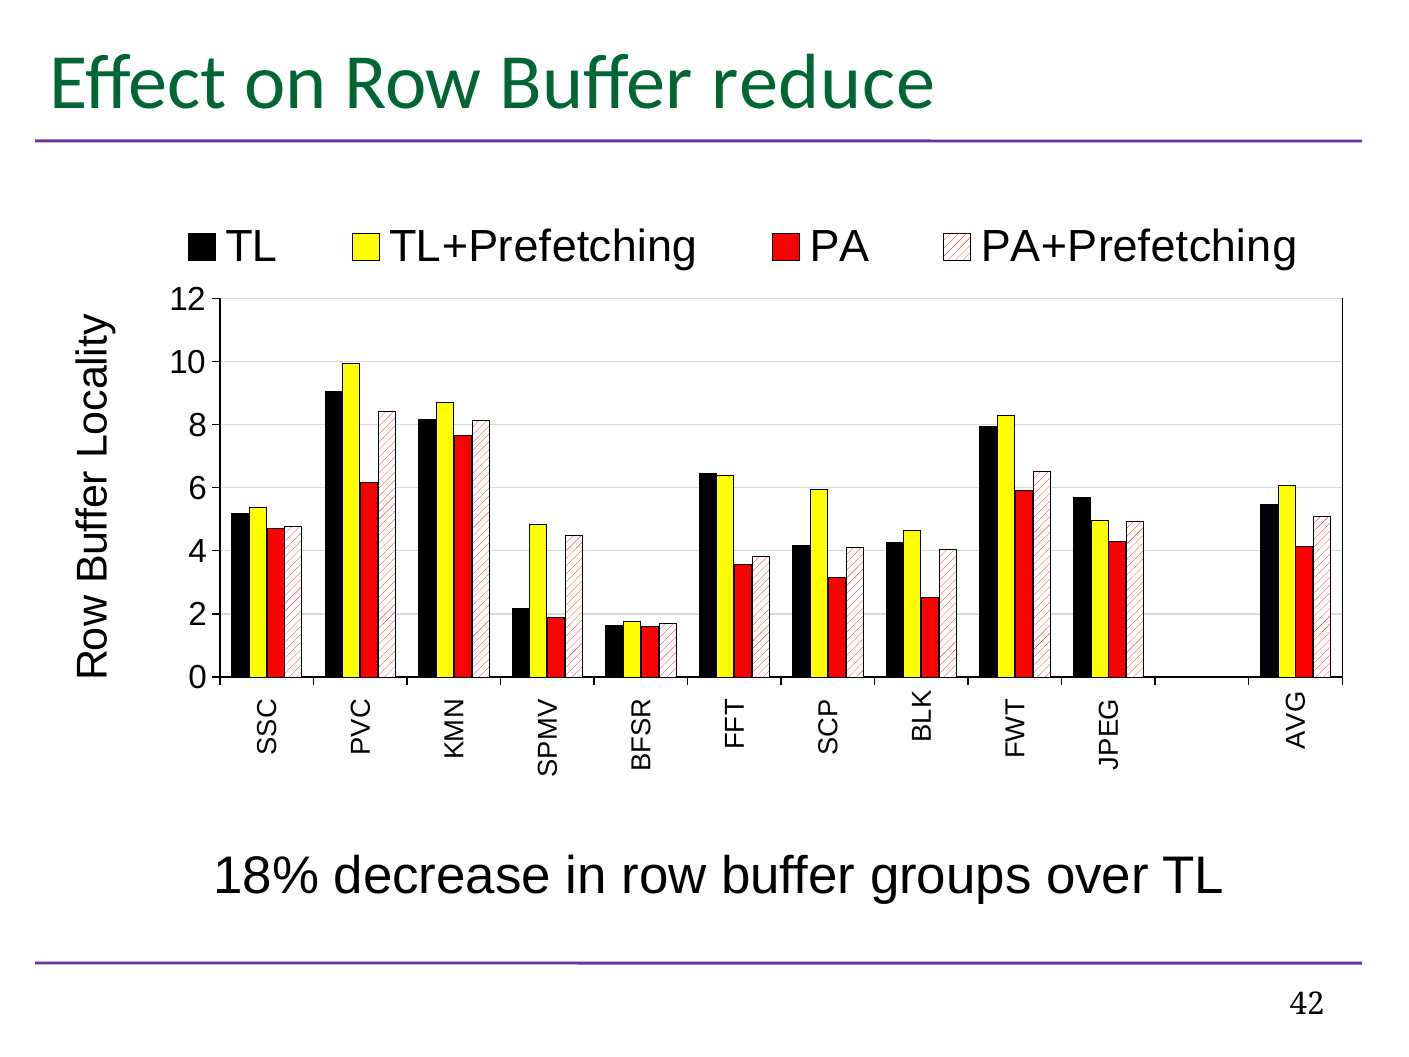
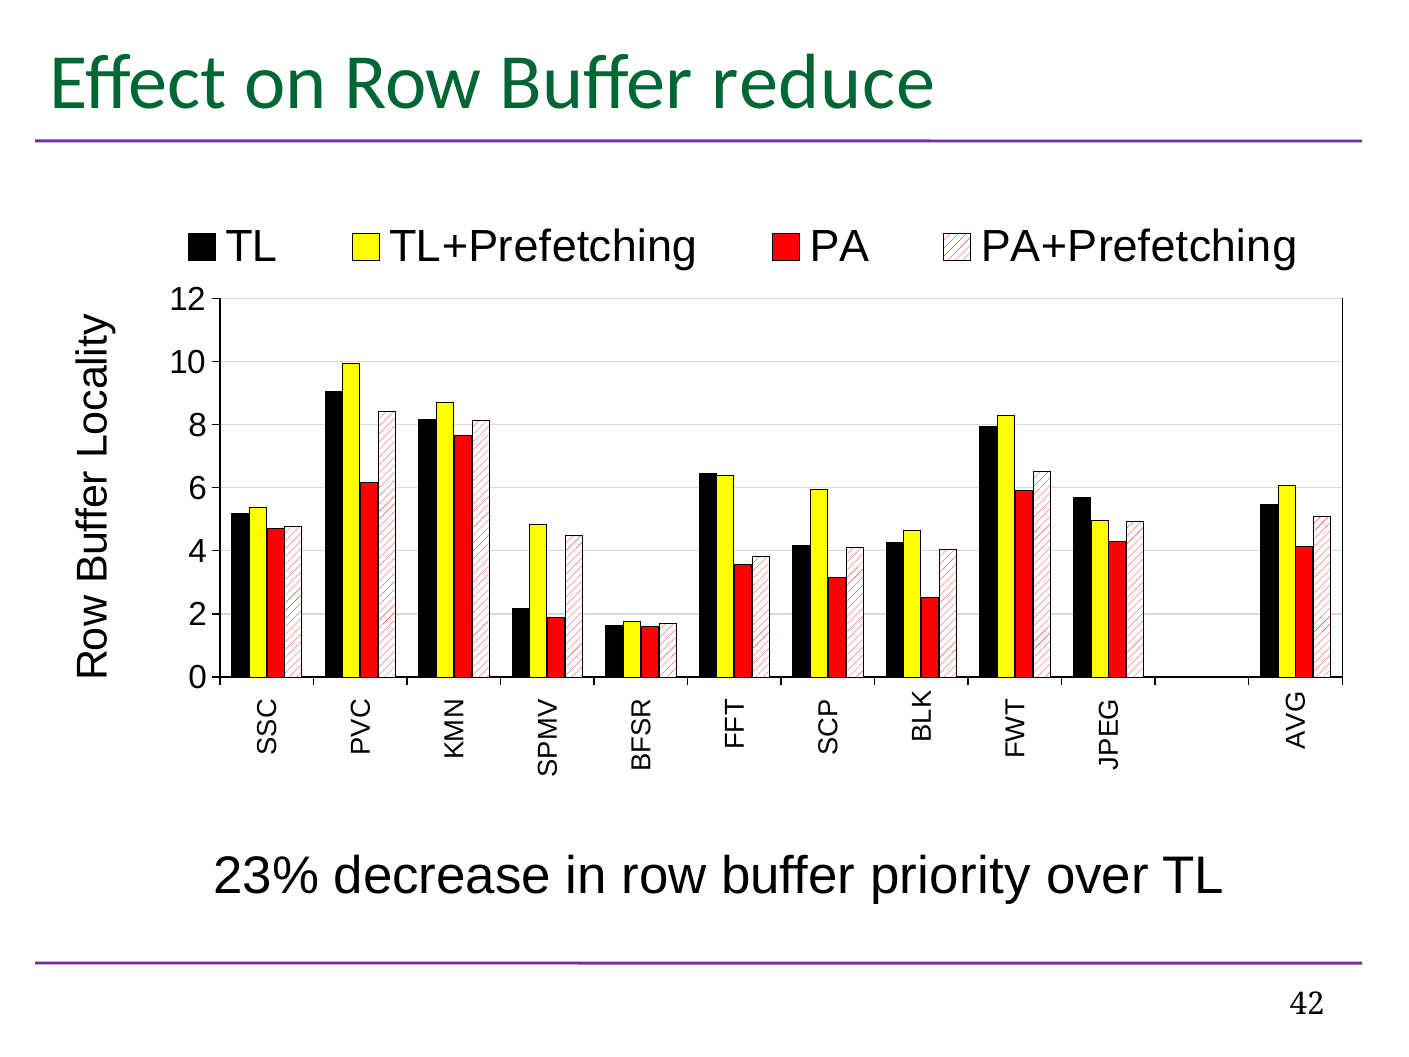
18%: 18% -> 23%
groups: groups -> priority
